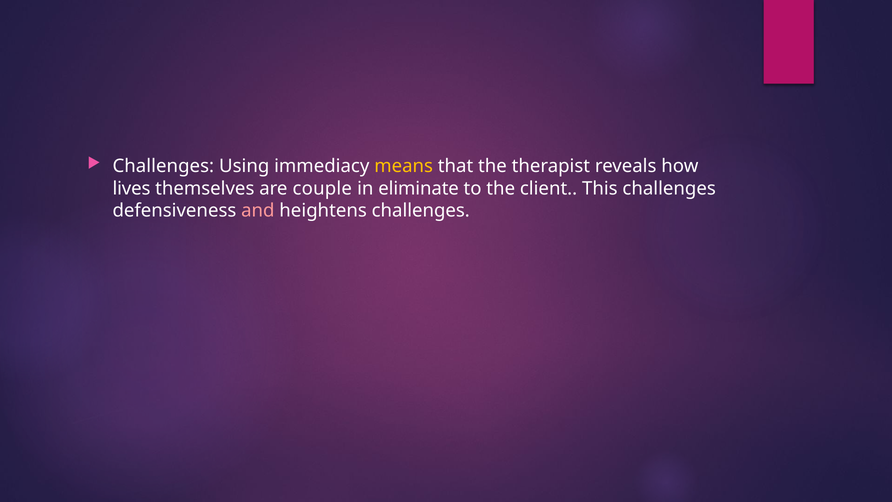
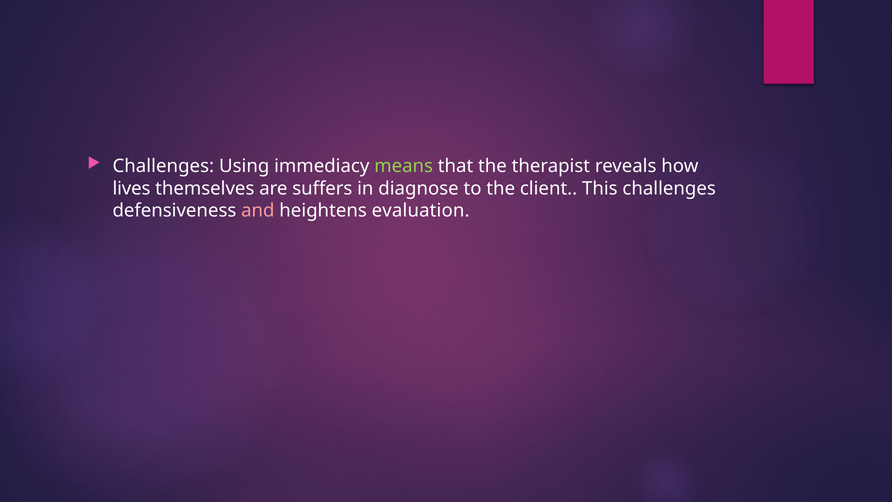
means colour: yellow -> light green
couple: couple -> suffers
eliminate: eliminate -> diagnose
heightens challenges: challenges -> evaluation
